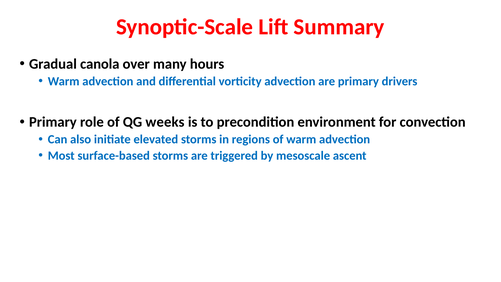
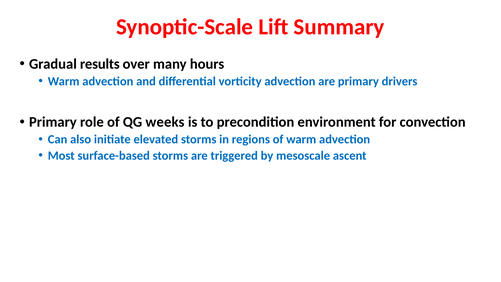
canola: canola -> results
